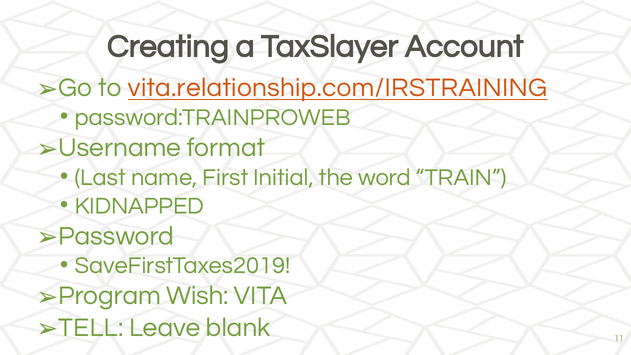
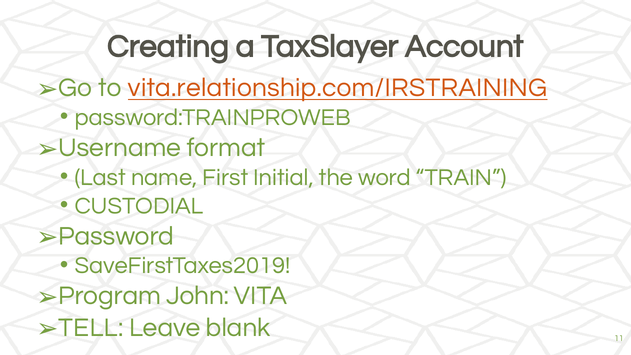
KIDNAPPED: KIDNAPPED -> CUSTODIAL
Wish: Wish -> John
